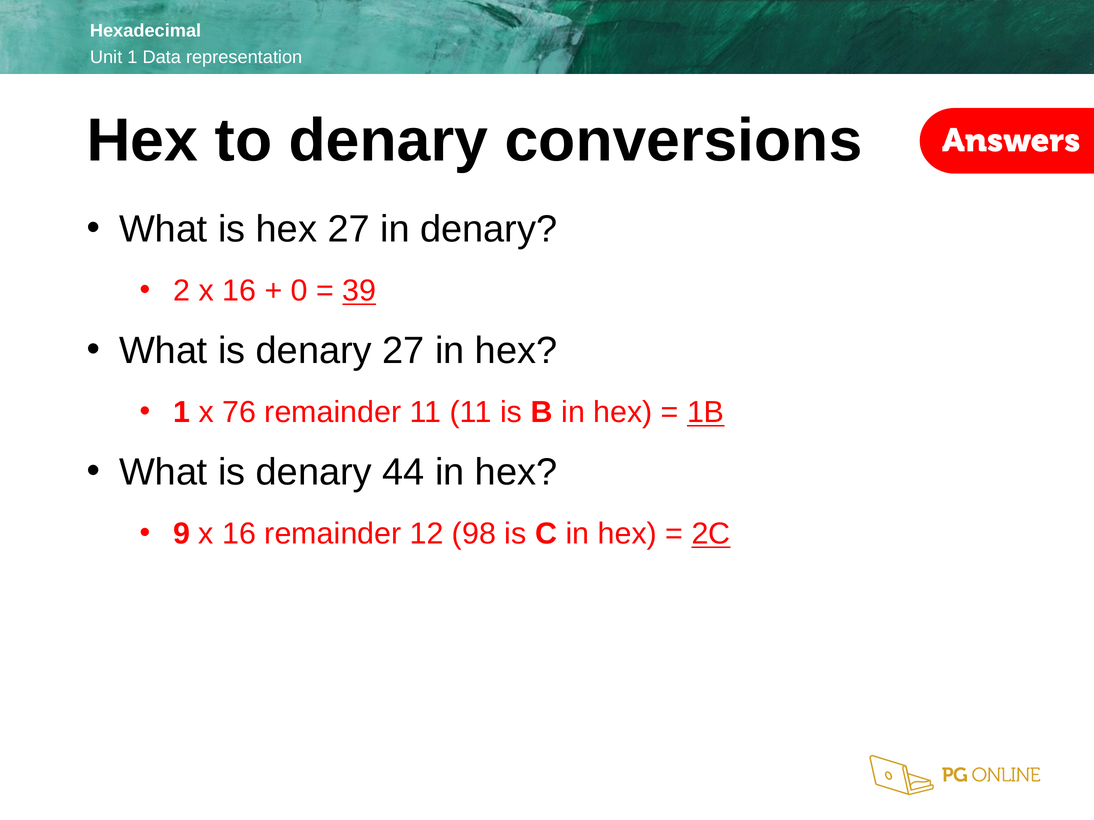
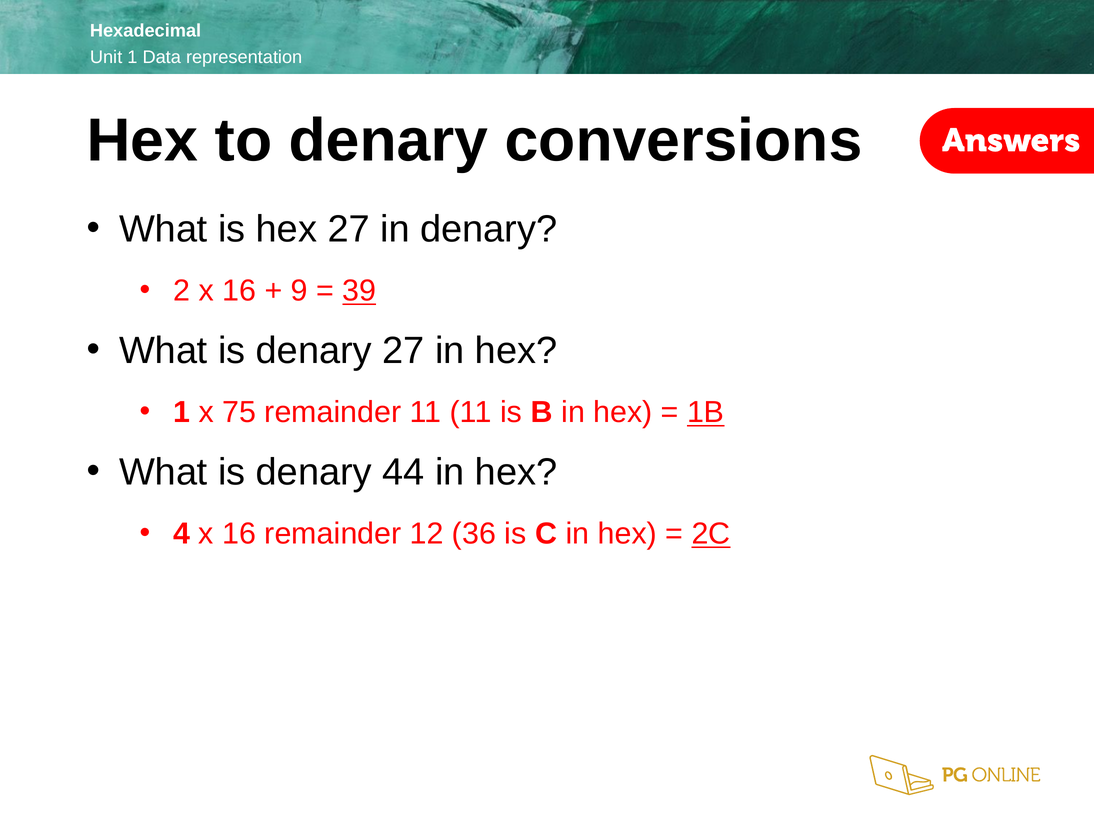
0: 0 -> 9
76: 76 -> 75
9: 9 -> 4
98: 98 -> 36
